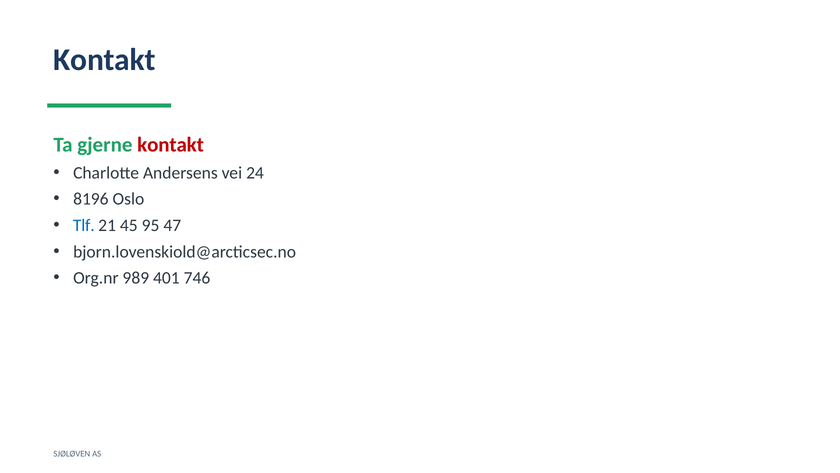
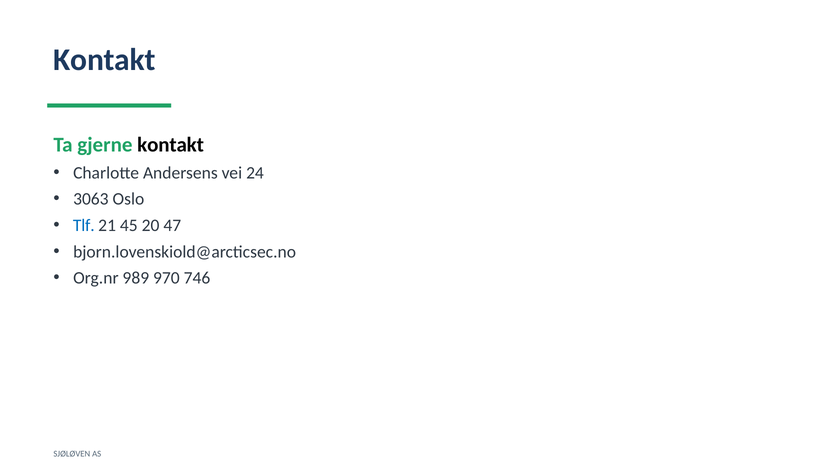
kontakt at (171, 145) colour: red -> black
8196: 8196 -> 3063
95: 95 -> 20
401: 401 -> 970
